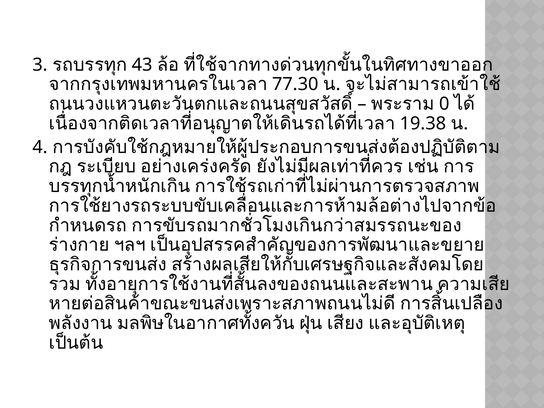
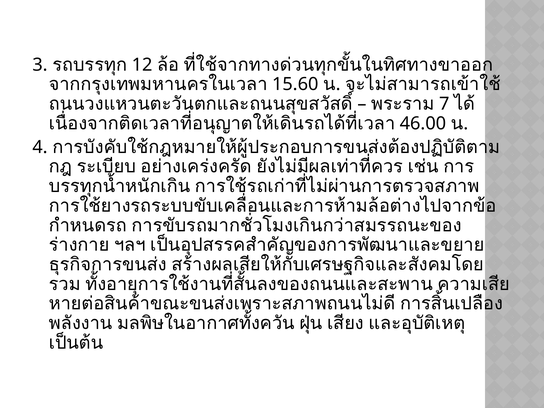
43: 43 -> 12
77.30: 77.30 -> 15.60
0: 0 -> 7
19.38: 19.38 -> 46.00
